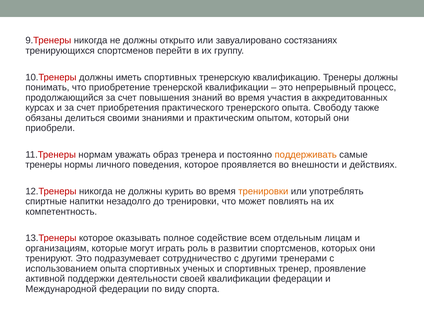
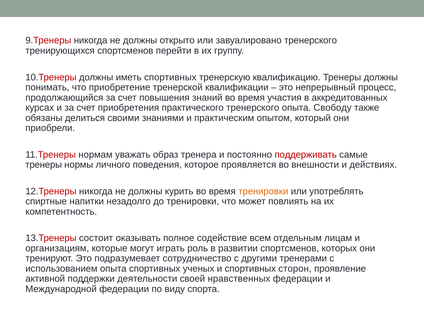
завуалировано состязаниях: состязаниях -> тренерского
поддерживать colour: orange -> red
13.Тренеры которое: которое -> состоит
тренер: тренер -> сторон
своей квалификации: квалификации -> нравственных
